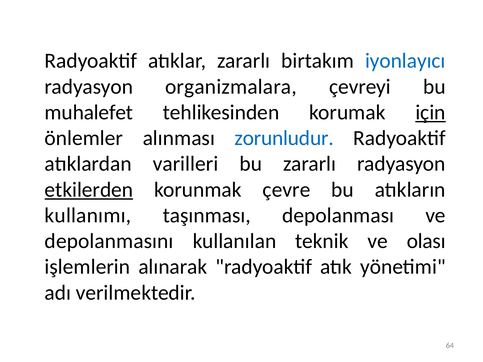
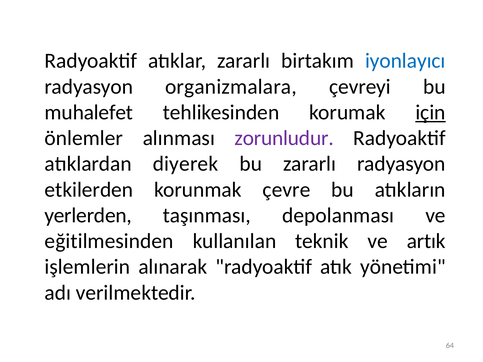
zorunludur colour: blue -> purple
varilleri: varilleri -> diyerek
etkilerden underline: present -> none
kullanımı: kullanımı -> yerlerden
depolanmasını: depolanmasını -> eğitilmesinden
olası: olası -> artık
